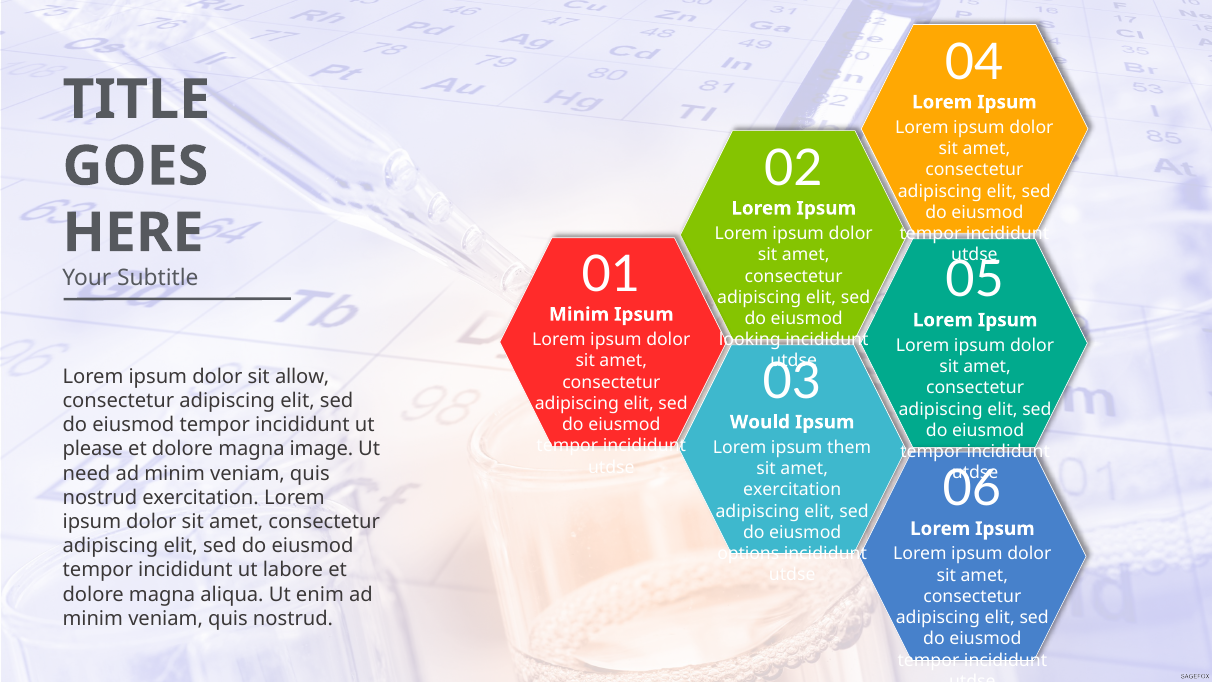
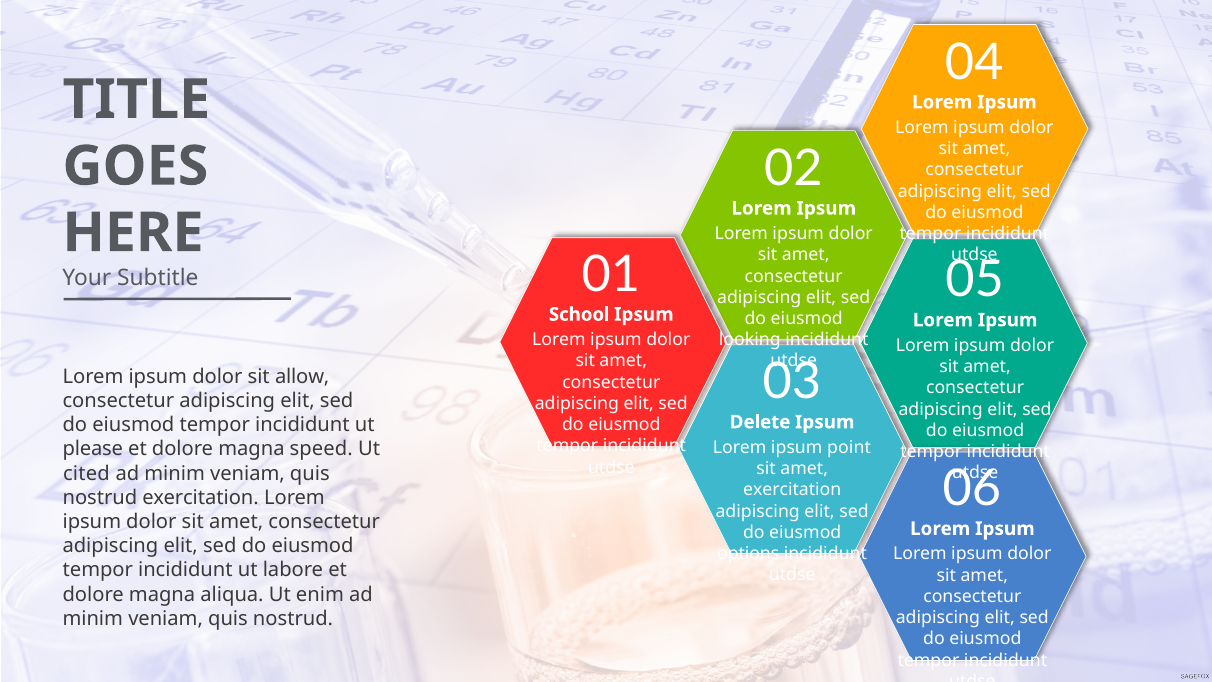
Minim at (579, 314): Minim -> School
Would: Would -> Delete
them: them -> point
image: image -> speed
need: need -> cited
